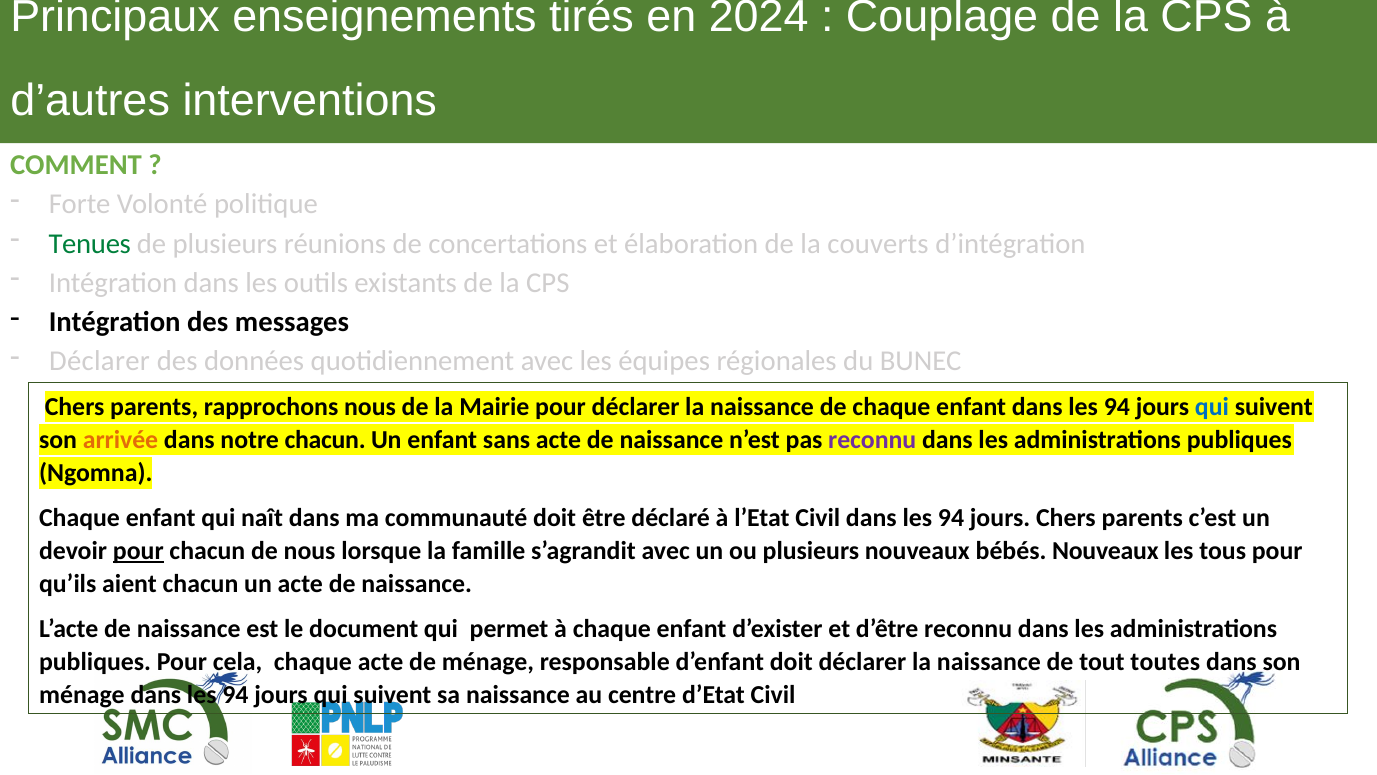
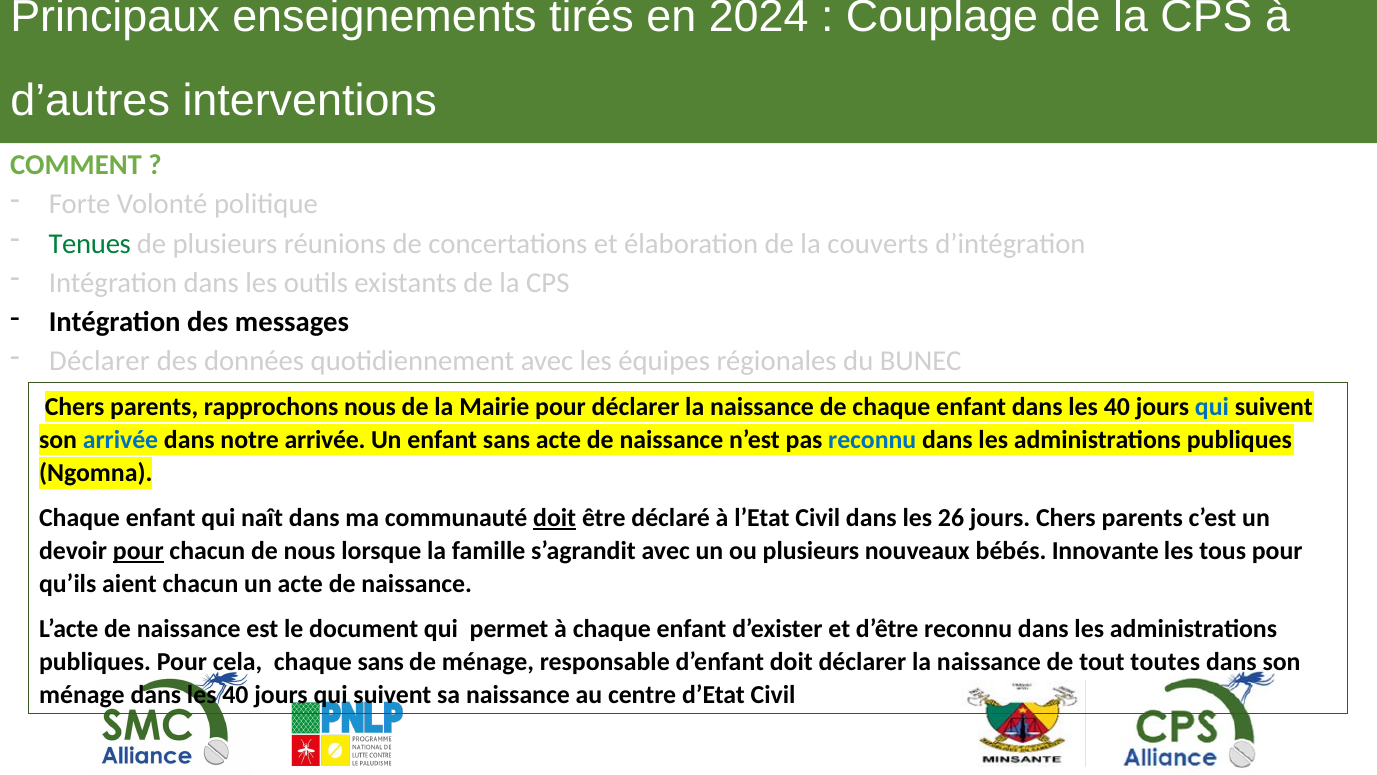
enfant dans les 94: 94 -> 40
arrivée at (121, 440) colour: orange -> blue
notre chacun: chacun -> arrivée
reconnu at (872, 440) colour: purple -> blue
doit at (555, 517) underline: none -> present
Civil dans les 94: 94 -> 26
bébés Nouveaux: Nouveaux -> Innovante
chaque acte: acte -> sans
ménage dans les 94: 94 -> 40
